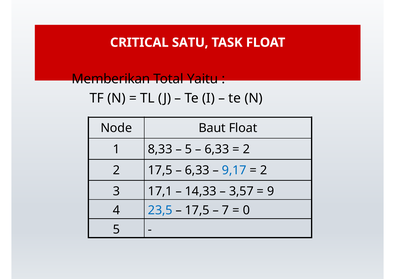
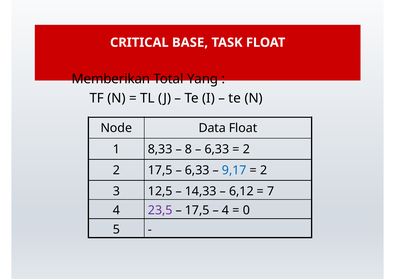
SATU: SATU -> BASE
Yaitu: Yaitu -> Yang
Baut: Baut -> Data
5 at (188, 149): 5 -> 8
17,1: 17,1 -> 12,5
3,57: 3,57 -> 6,12
9: 9 -> 7
23,5 colour: blue -> purple
7 at (226, 210): 7 -> 4
